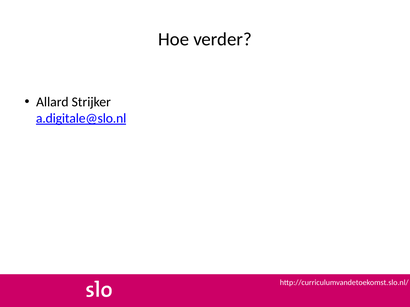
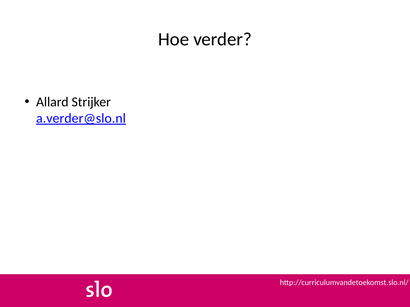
a.digitale@slo.nl: a.digitale@slo.nl -> a.verder@slo.nl
